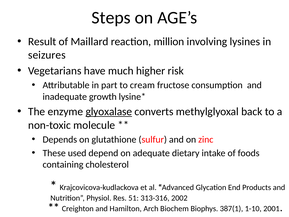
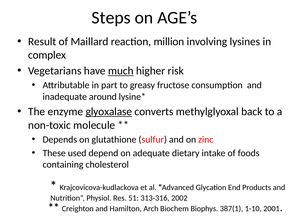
seizures: seizures -> complex
much underline: none -> present
cream: cream -> greasy
growth: growth -> around
